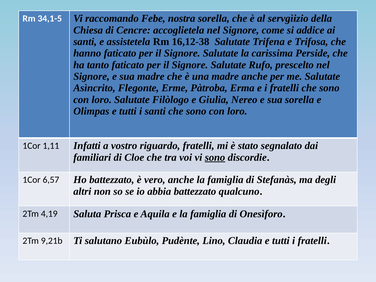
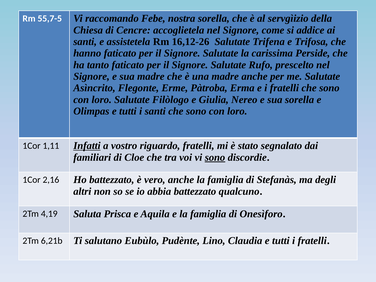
34,1-5: 34,1-5 -> 55,7-5
16,12-38: 16,12-38 -> 16,12-26
Infatti underline: none -> present
6,57: 6,57 -> 2,16
9,21b: 9,21b -> 6,21b
